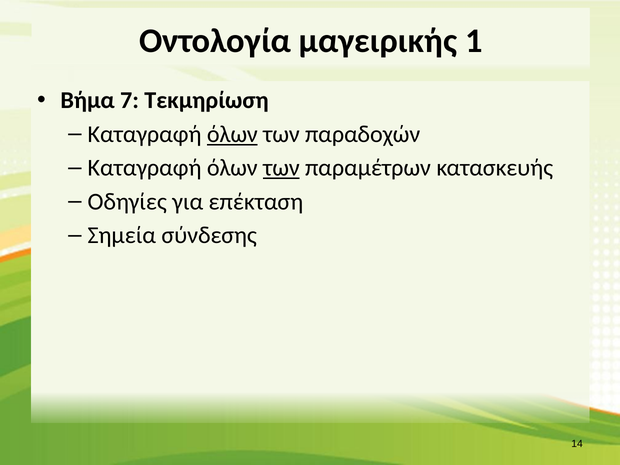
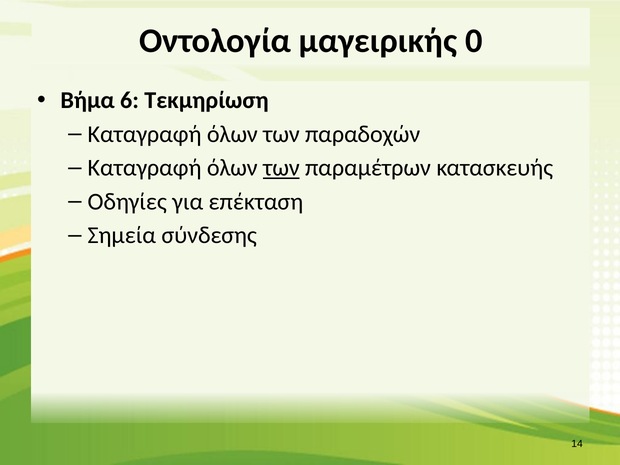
1: 1 -> 0
7: 7 -> 6
όλων at (232, 134) underline: present -> none
